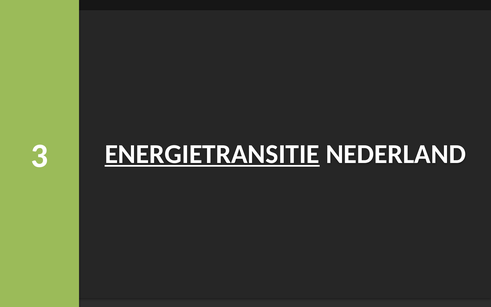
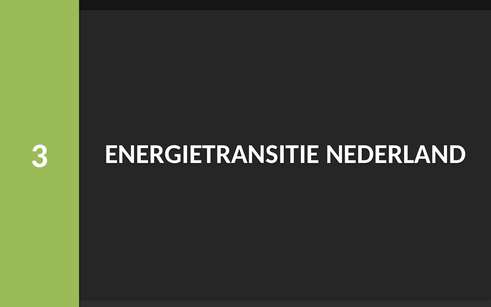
ENERGIETRANSITIE underline: present -> none
